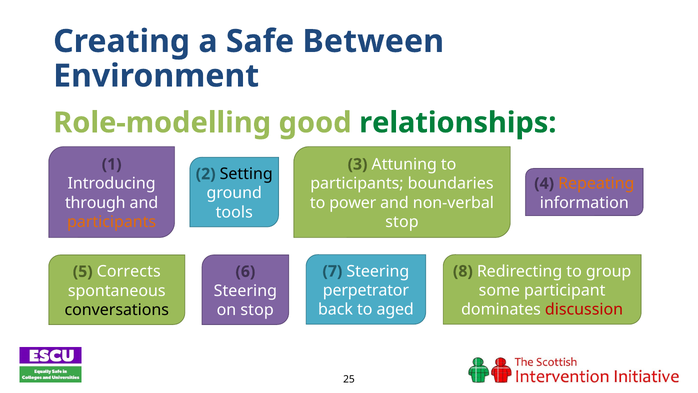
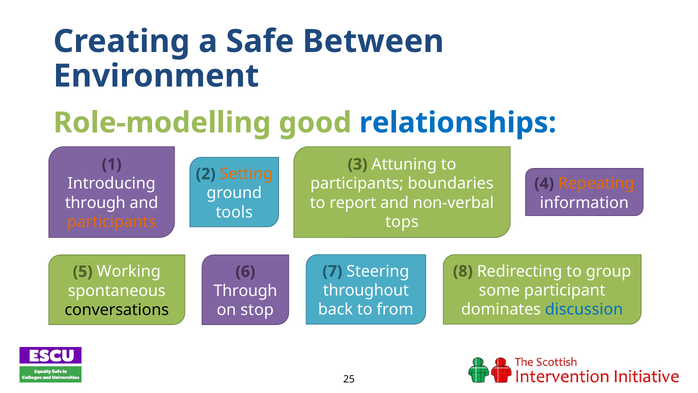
relationships colour: green -> blue
Setting colour: black -> orange
power: power -> report
stop at (402, 222): stop -> tops
Corrects: Corrects -> Working
perpetrator: perpetrator -> throughout
Steering at (245, 291): Steering -> Through
aged: aged -> from
discussion colour: red -> blue
